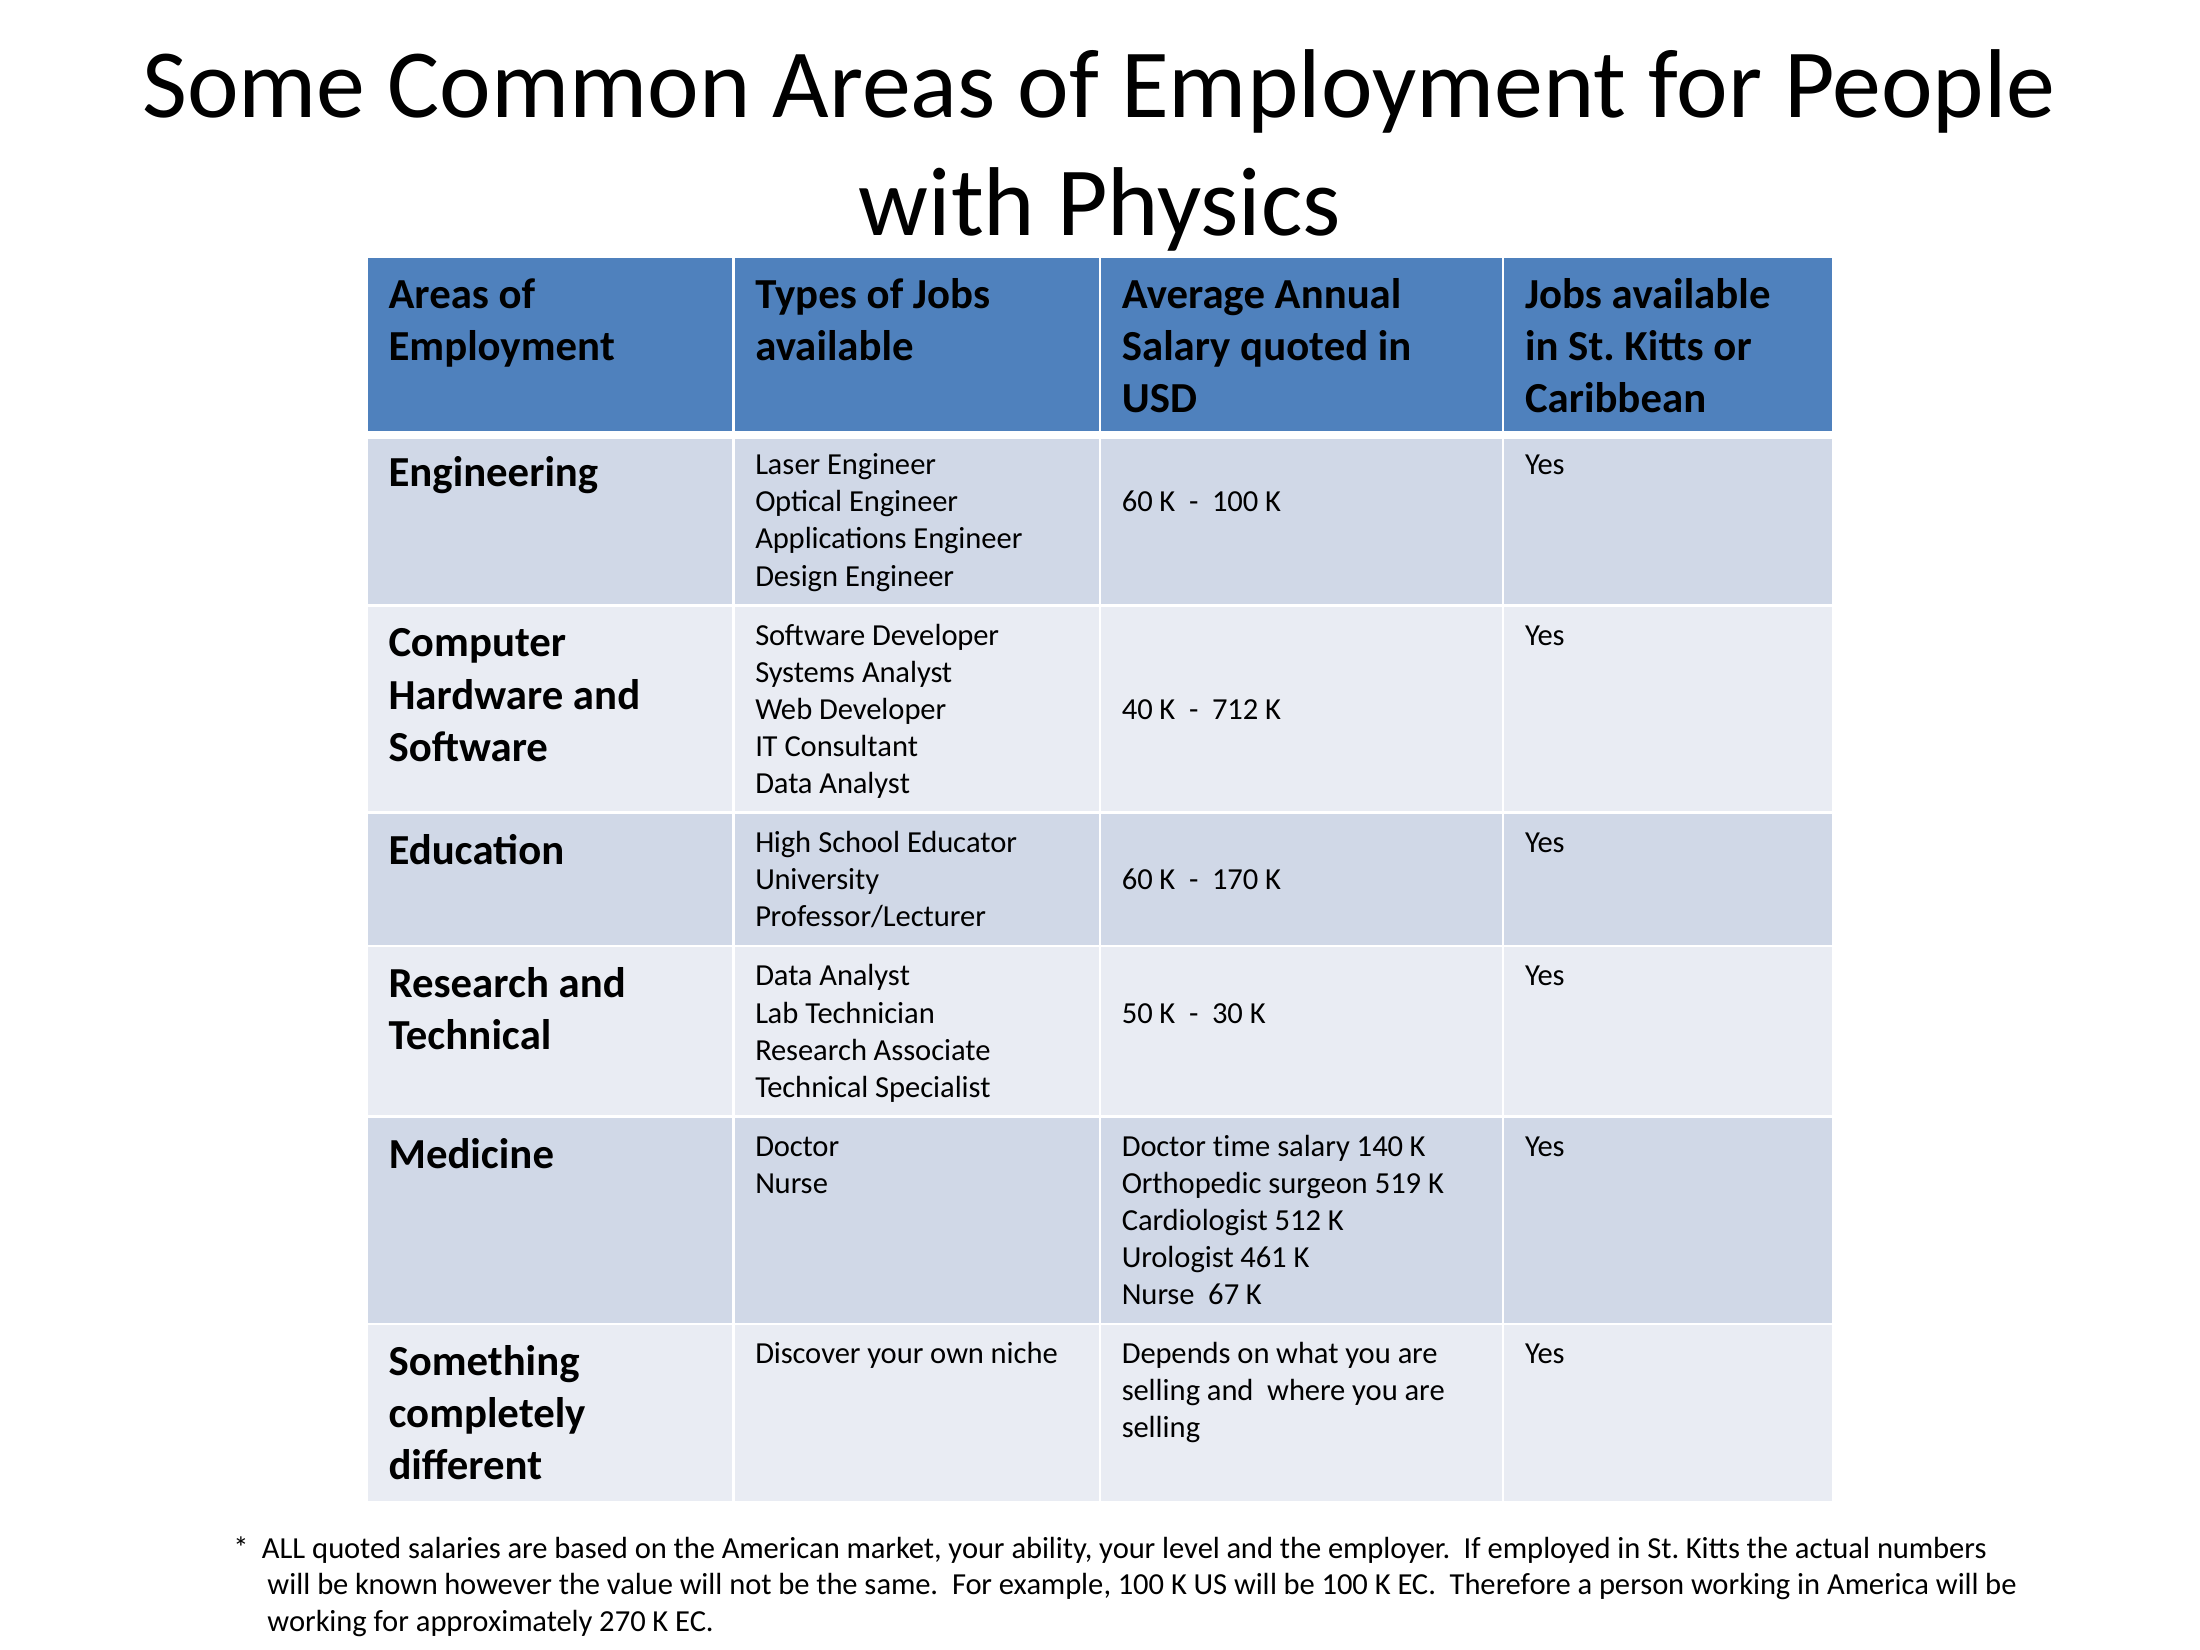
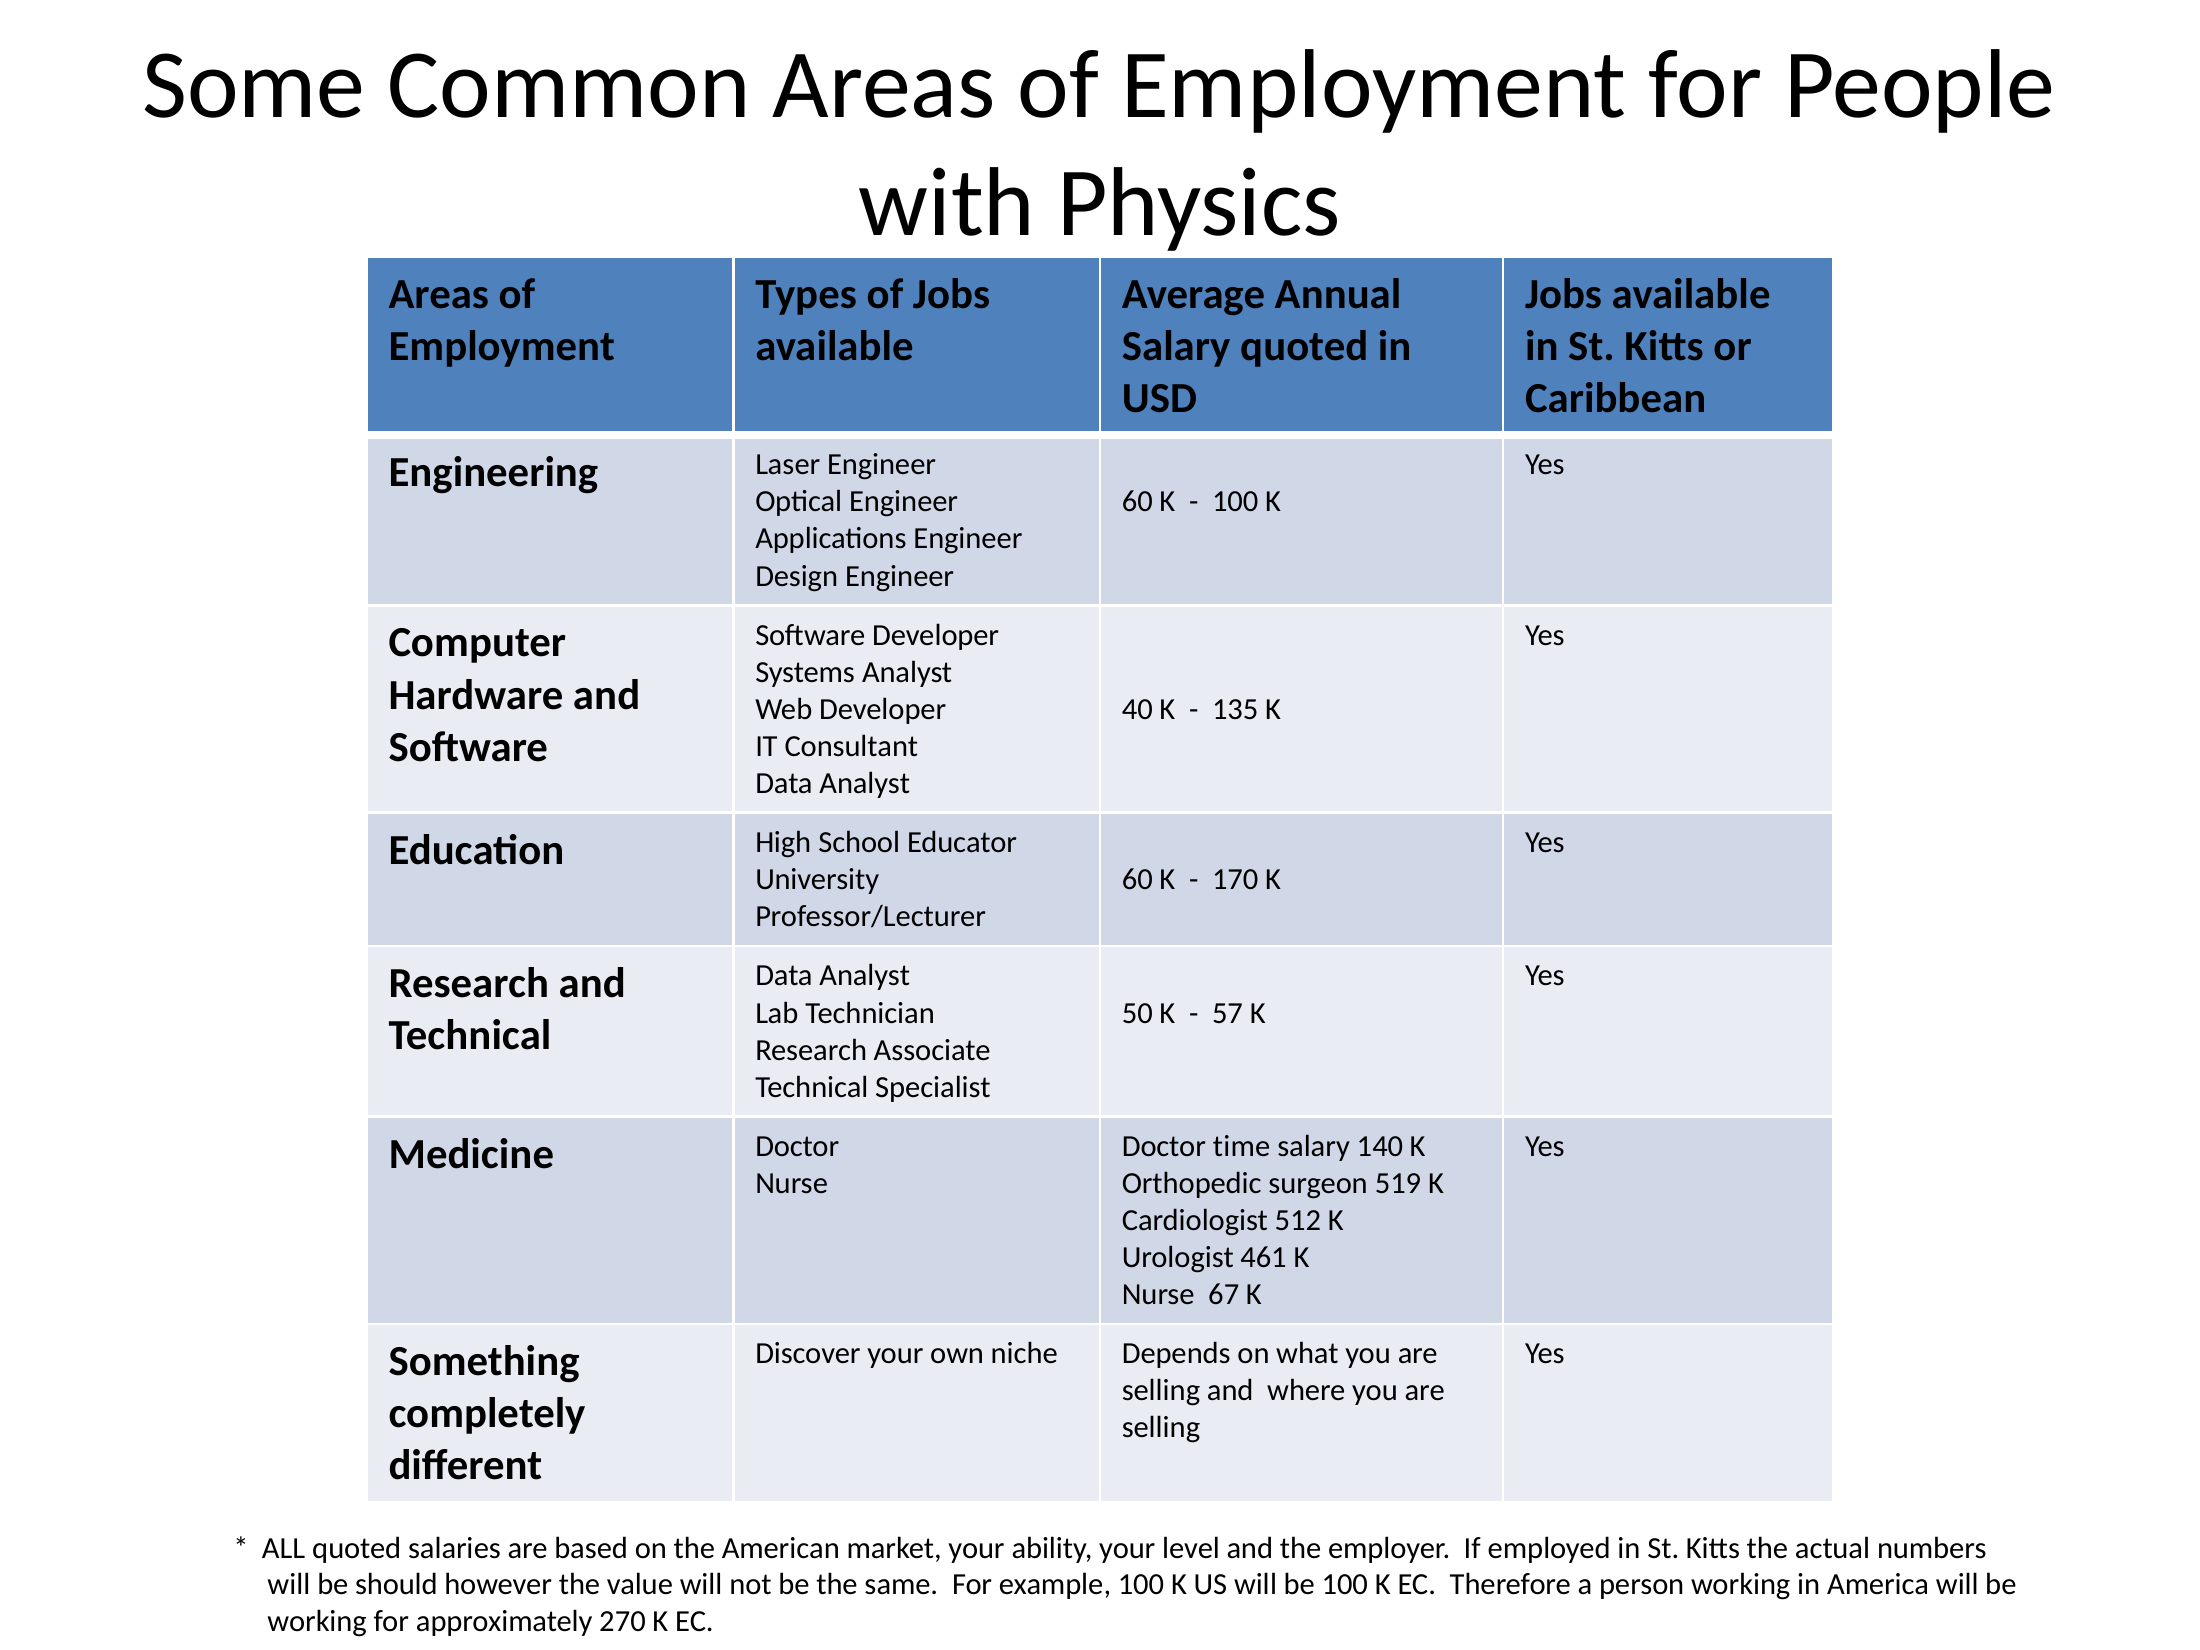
712: 712 -> 135
30: 30 -> 57
known: known -> should
